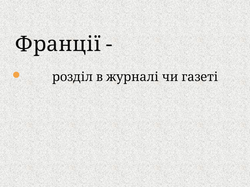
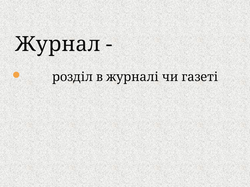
Франції: Франції -> Журнал
